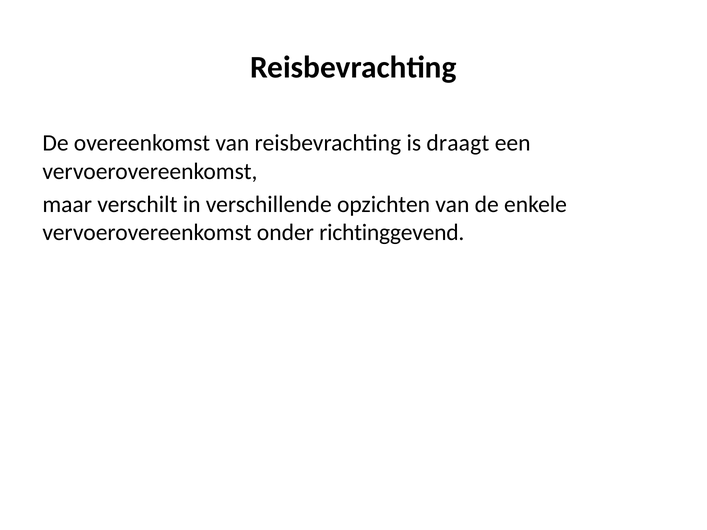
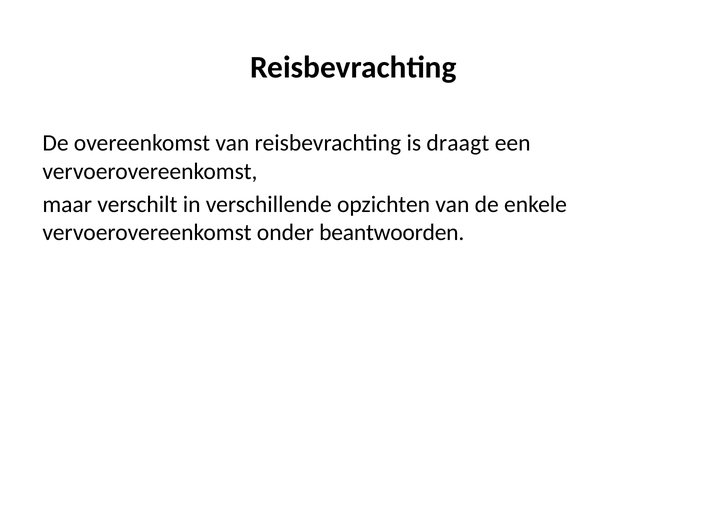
richtinggevend: richtinggevend -> beantwoorden
